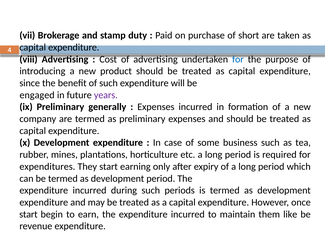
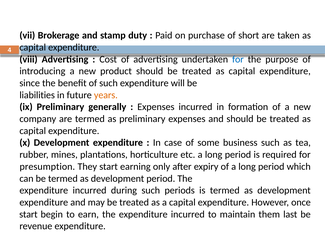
engaged: engaged -> liabilities
years colour: purple -> orange
expenditures: expenditures -> presumption
like: like -> last
